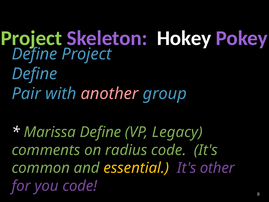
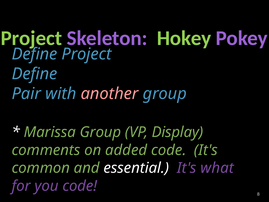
Hokey colour: white -> light green
Marissa Define: Define -> Group
Legacy: Legacy -> Display
radius: radius -> added
essential colour: yellow -> white
other: other -> what
